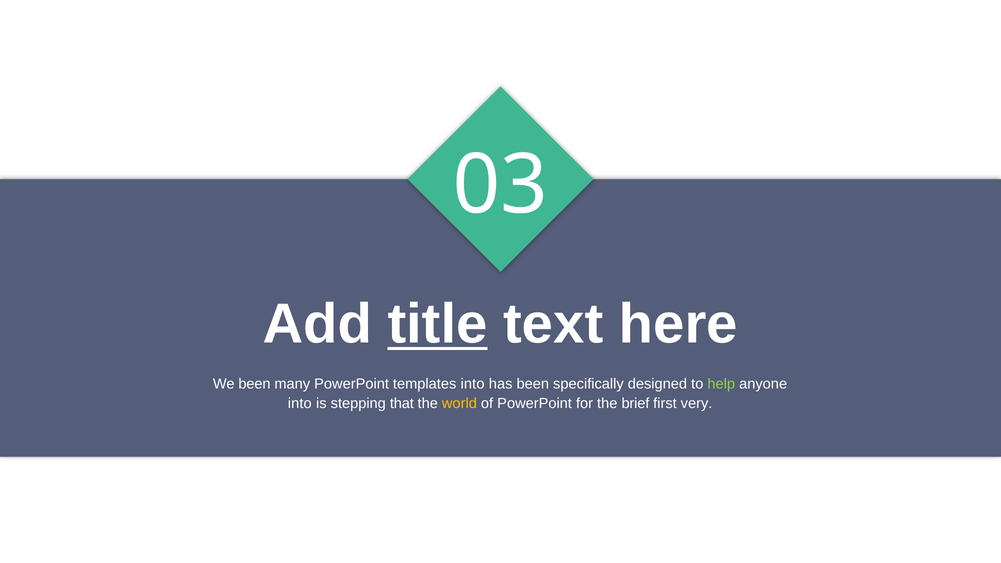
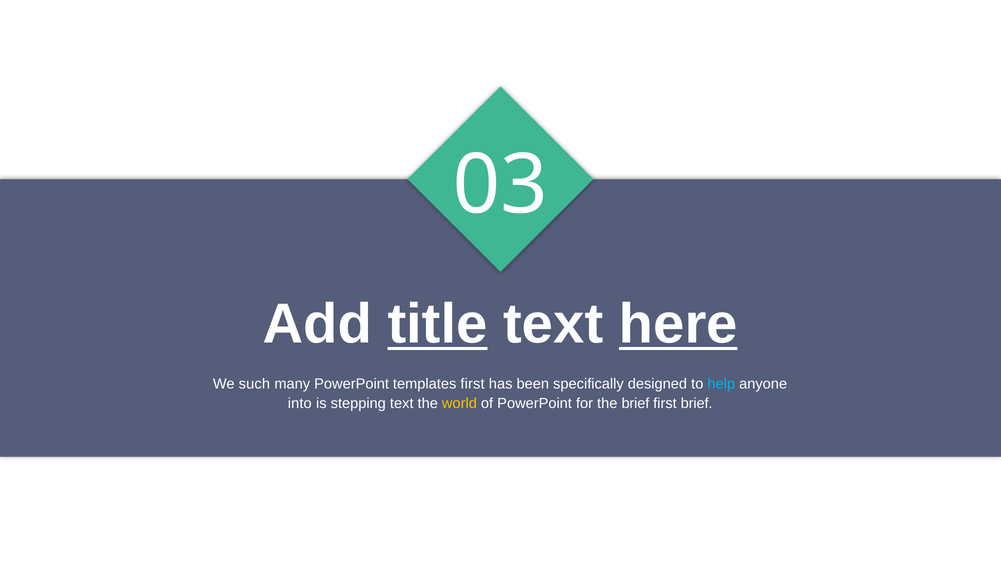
here underline: none -> present
We been: been -> such
templates into: into -> first
help colour: light green -> light blue
stepping that: that -> text
first very: very -> brief
